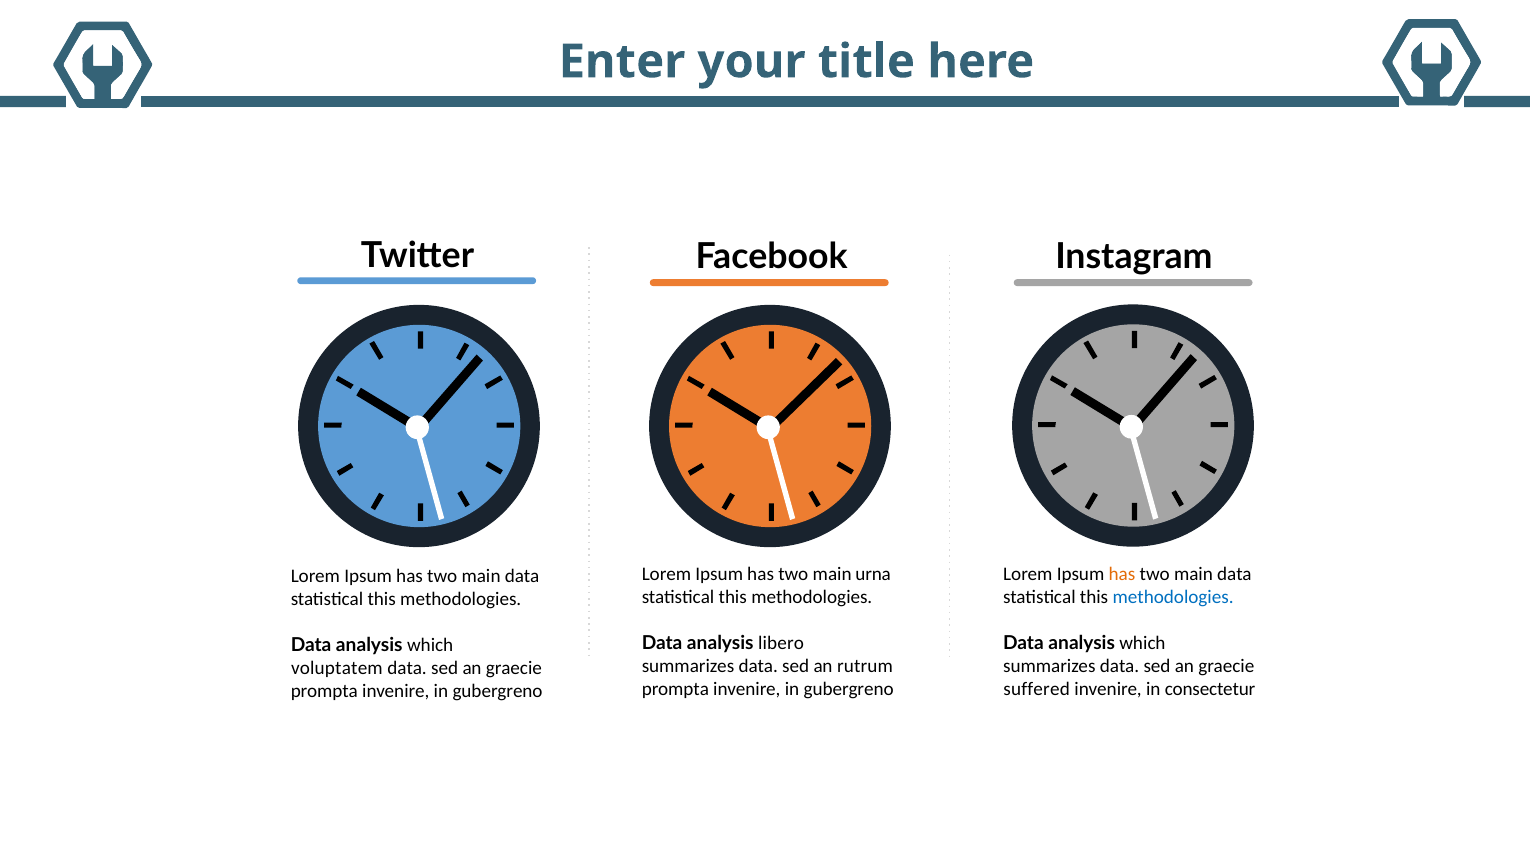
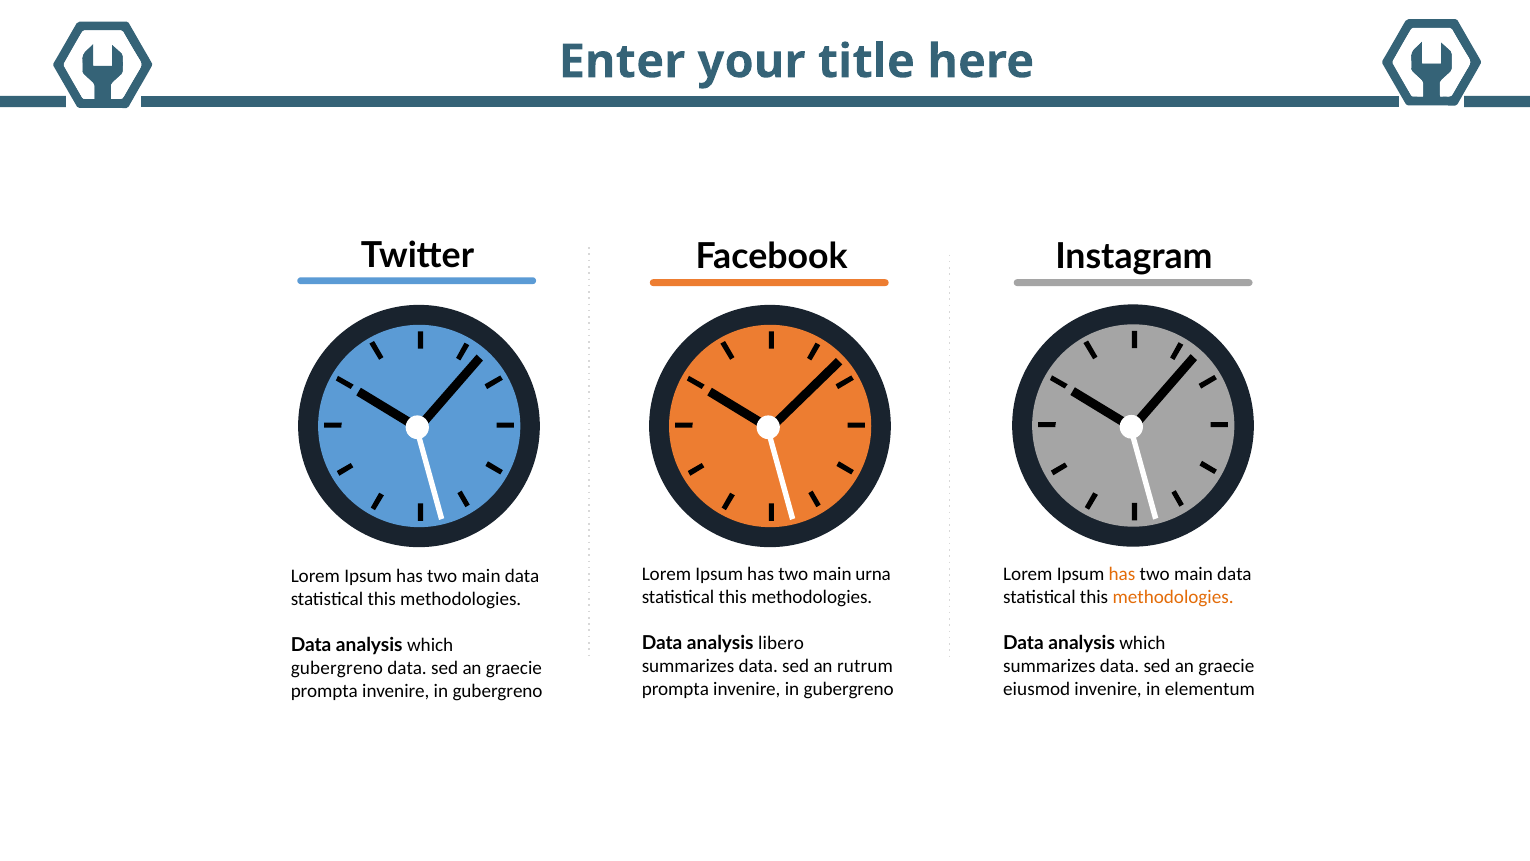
methodologies at (1173, 597) colour: blue -> orange
voluptatem at (337, 668): voluptatem -> gubergreno
suffered: suffered -> eiusmod
consectetur: consectetur -> elementum
